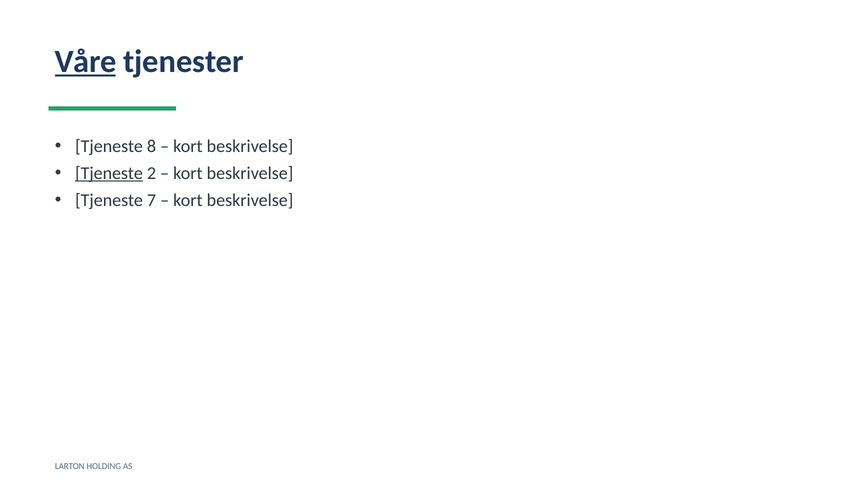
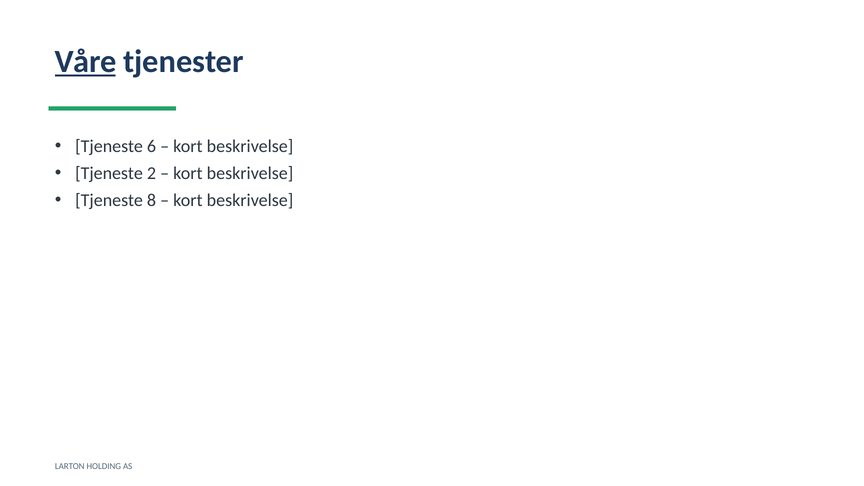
8: 8 -> 6
Tjeneste at (109, 173) underline: present -> none
7: 7 -> 8
